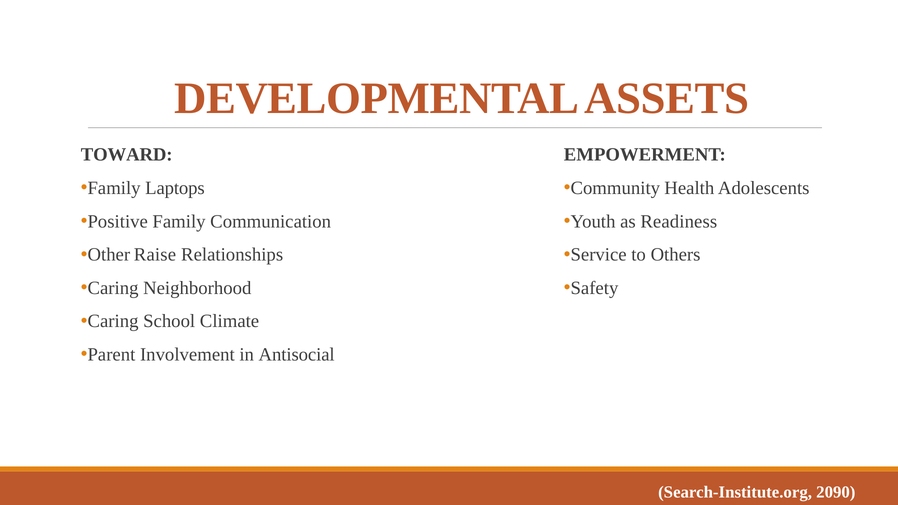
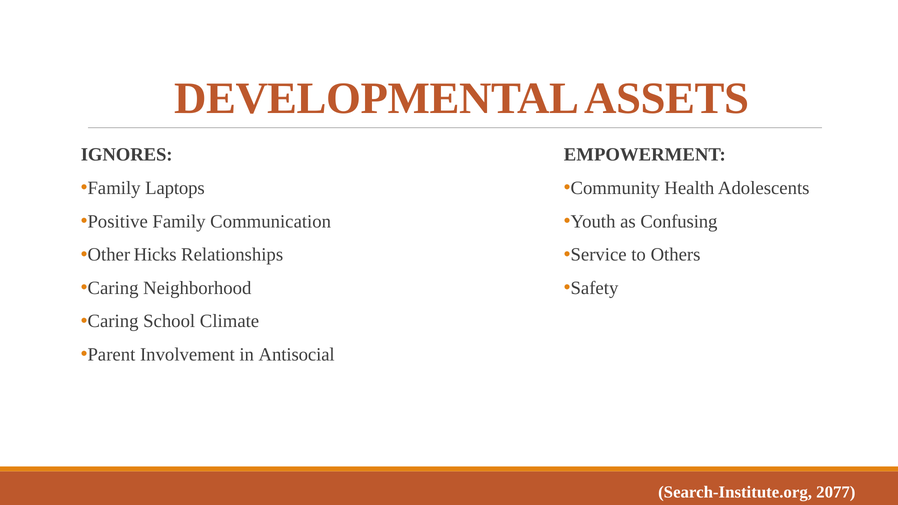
TOWARD: TOWARD -> IGNORES
Readiness: Readiness -> Confusing
Raise: Raise -> Hicks
2090: 2090 -> 2077
